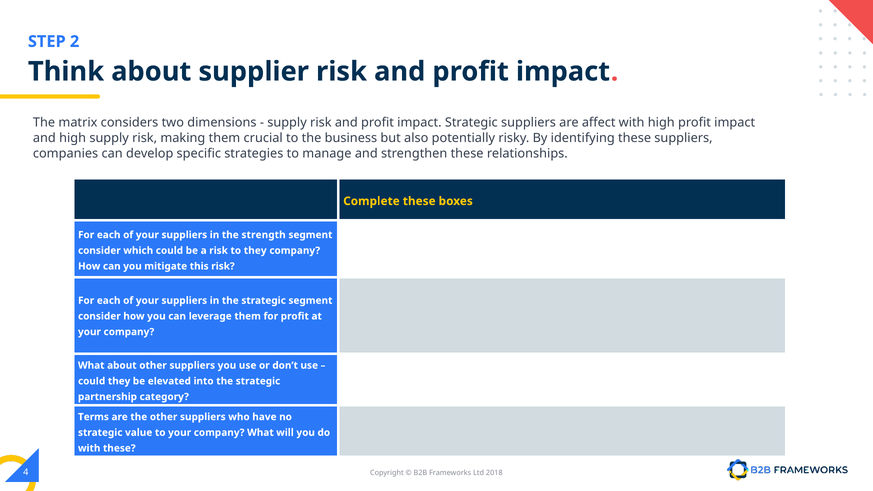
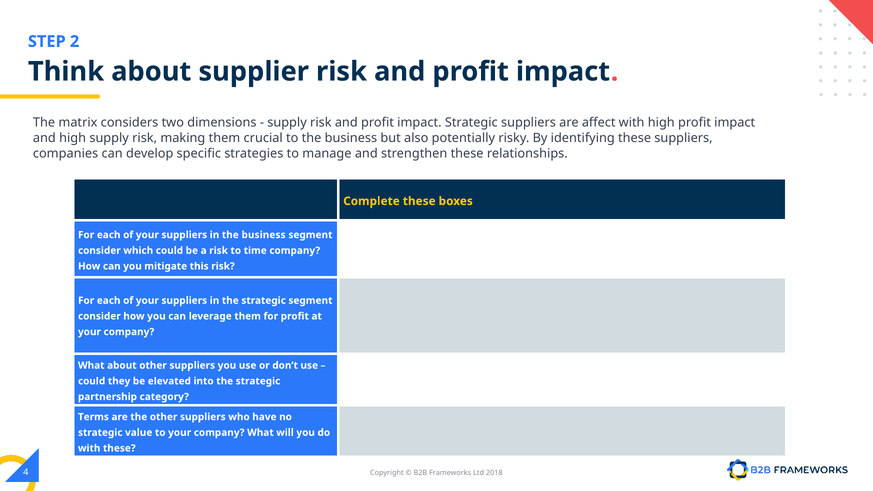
in the strength: strength -> business
to they: they -> time
